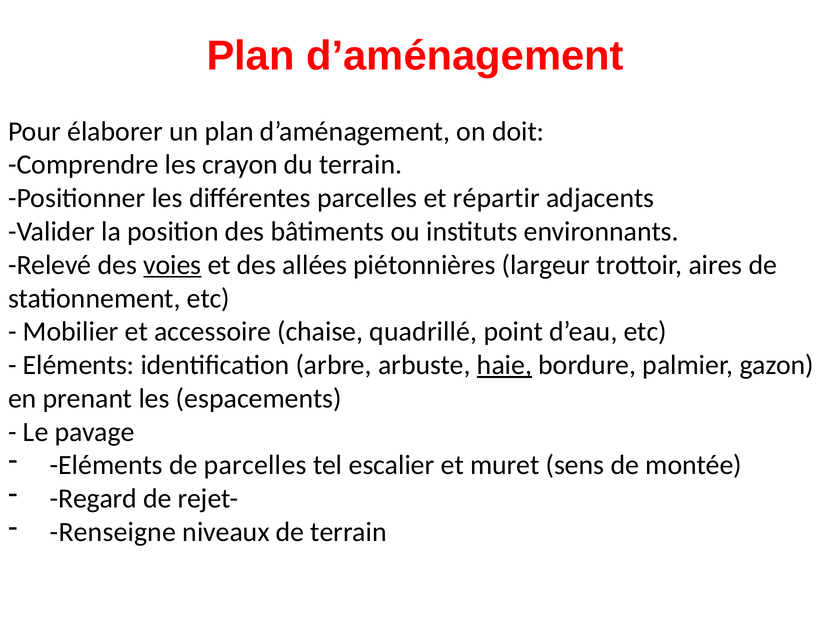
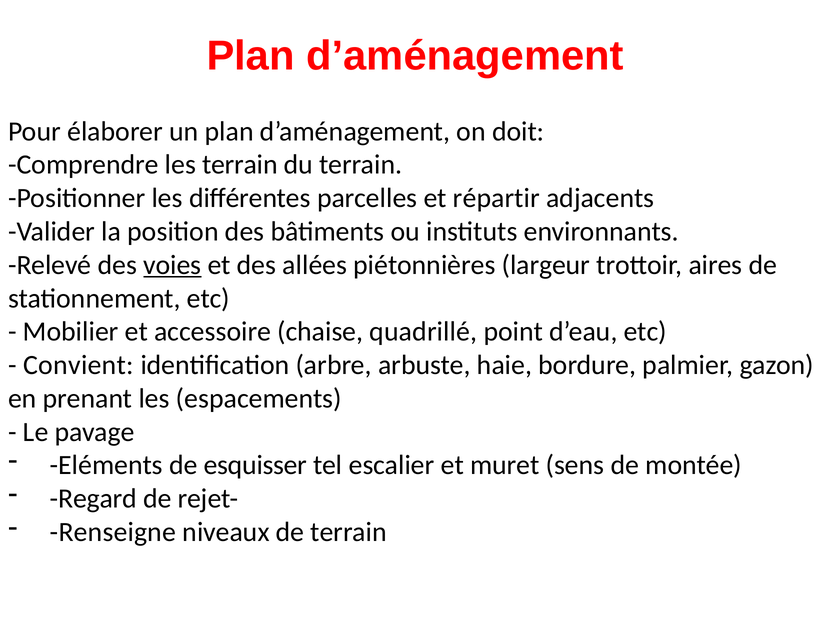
les crayon: crayon -> terrain
Eléments at (79, 365): Eléments -> Convient
haie underline: present -> none
de parcelles: parcelles -> esquisser
